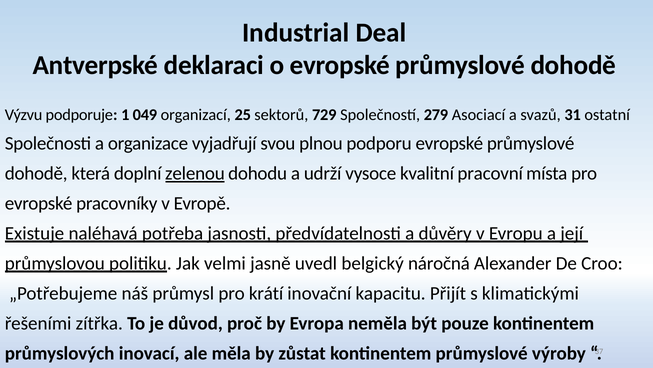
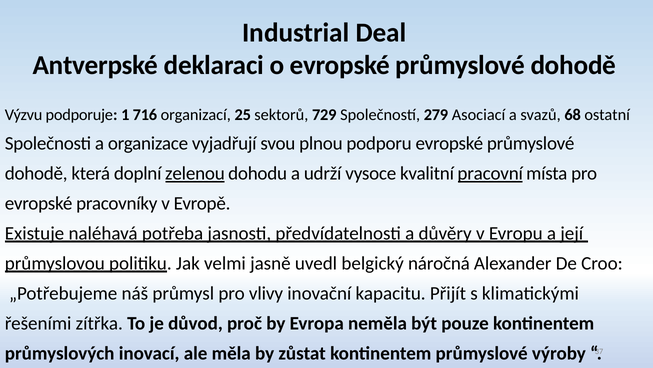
049: 049 -> 716
31: 31 -> 68
pracovní underline: none -> present
krátí: krátí -> vlivy
